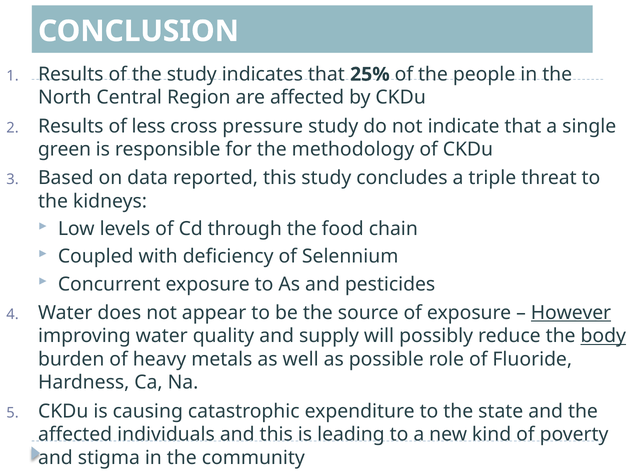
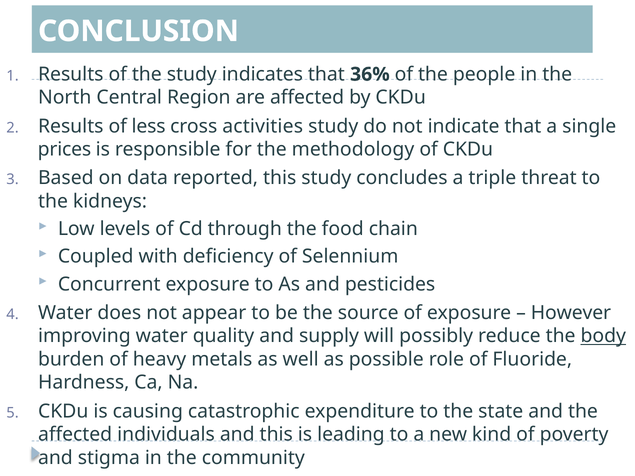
25%: 25% -> 36%
pressure: pressure -> activities
green: green -> prices
However underline: present -> none
